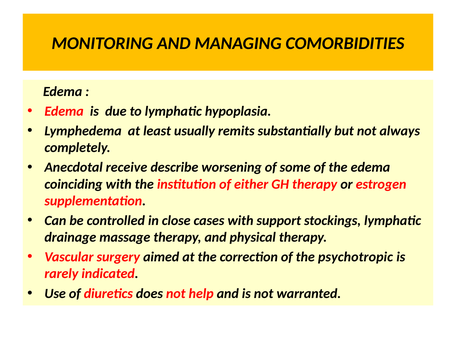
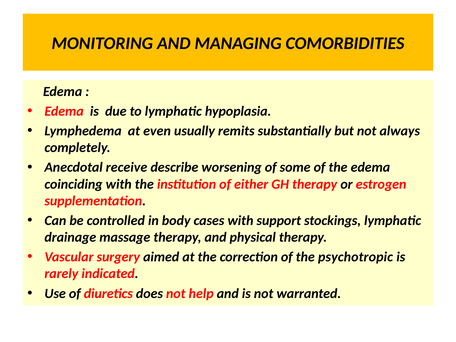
least: least -> even
close: close -> body
